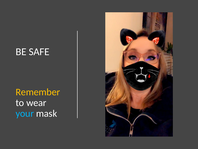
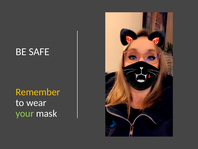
your colour: light blue -> light green
